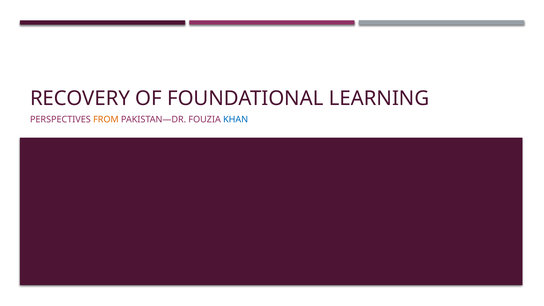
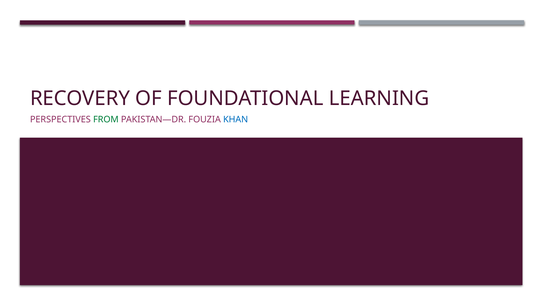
FROM colour: orange -> green
